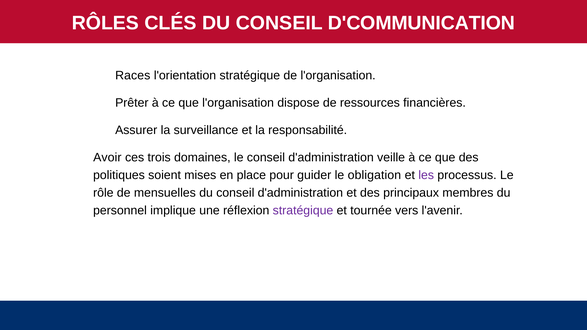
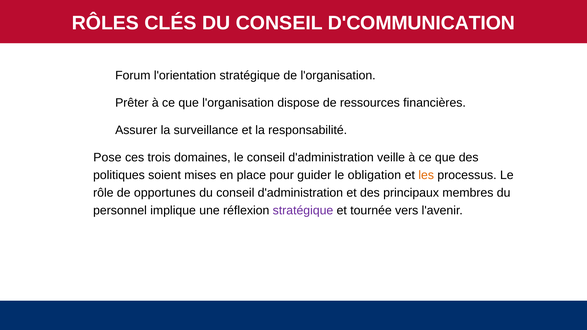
Races: Races -> Forum
Avoir: Avoir -> Pose
les colour: purple -> orange
mensuelles: mensuelles -> opportunes
